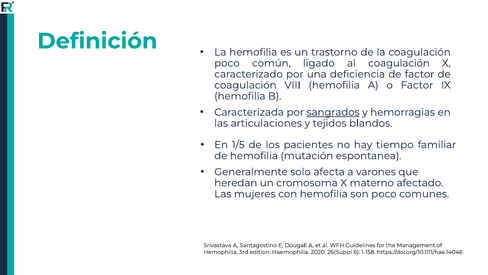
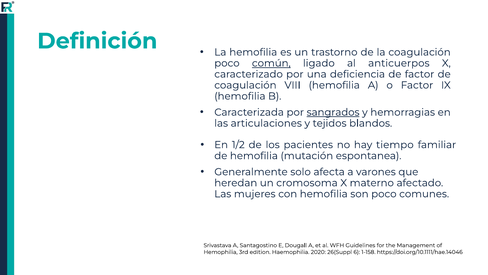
común underline: none -> present
al coagulación: coagulación -> anticuerpos
1/5: 1/5 -> 1/2
